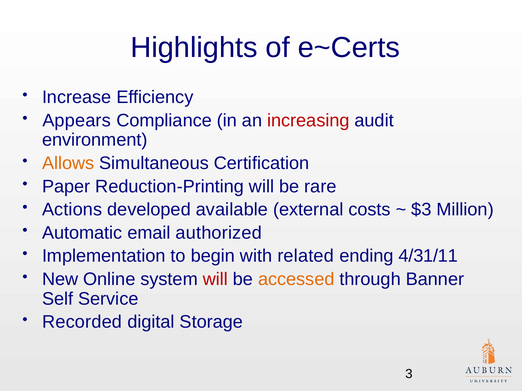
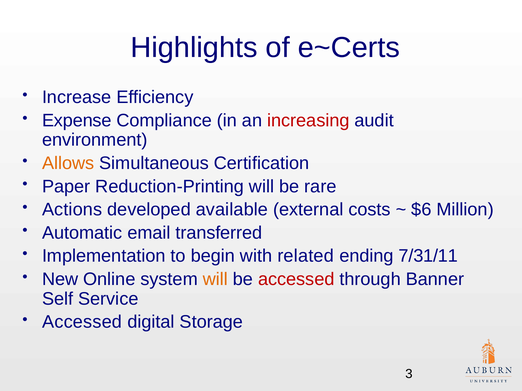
Appears: Appears -> Expense
$3: $3 -> $6
authorized: authorized -> transferred
4/31/11: 4/31/11 -> 7/31/11
will at (215, 280) colour: red -> orange
accessed at (296, 280) colour: orange -> red
Recorded at (82, 322): Recorded -> Accessed
